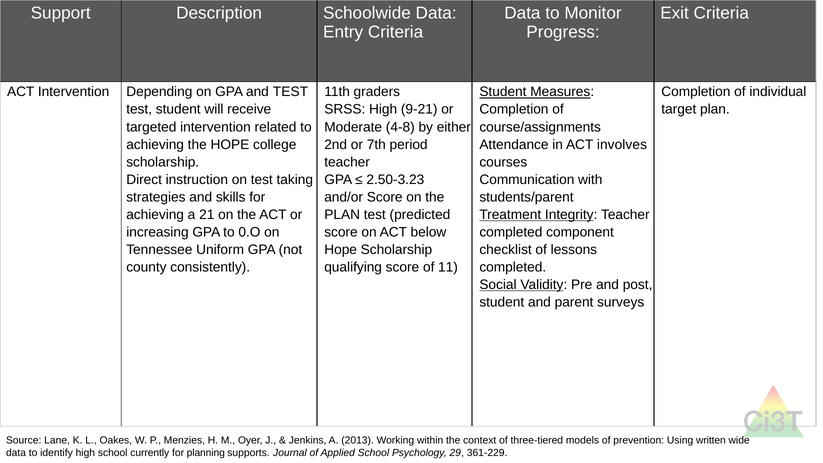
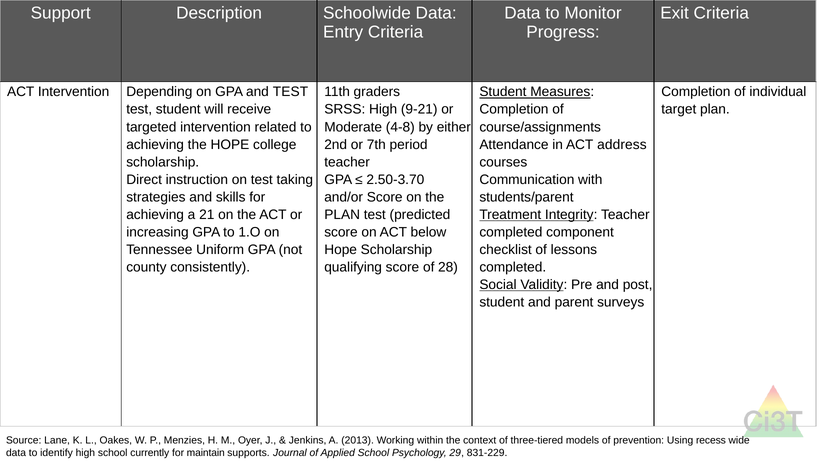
involves: involves -> address
2.50-3.23: 2.50-3.23 -> 2.50-3.70
0.O: 0.O -> 1.O
11: 11 -> 28
written: written -> recess
planning: planning -> maintain
361-229: 361-229 -> 831-229
